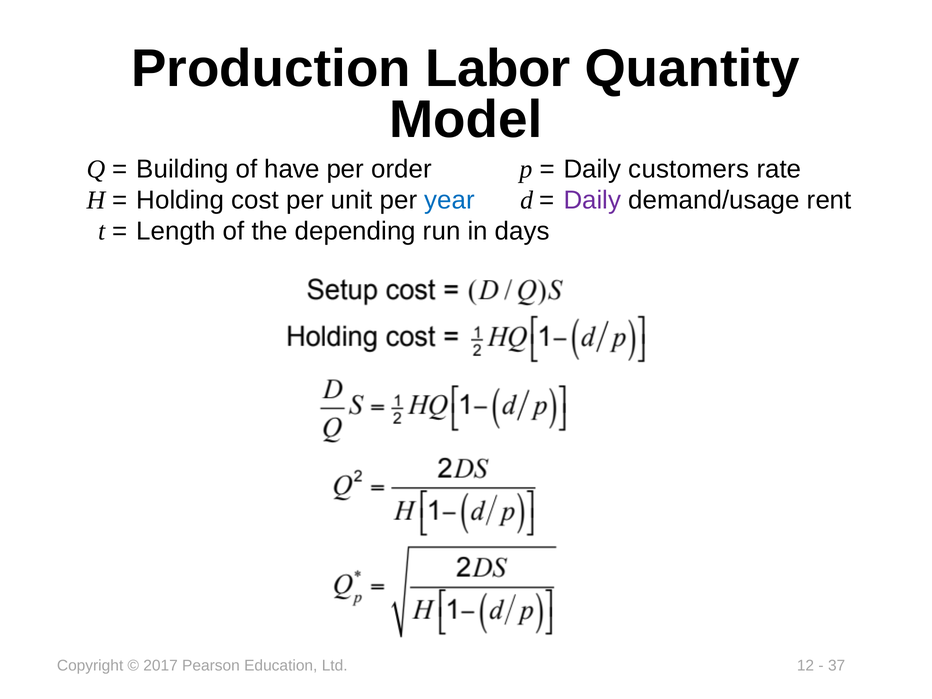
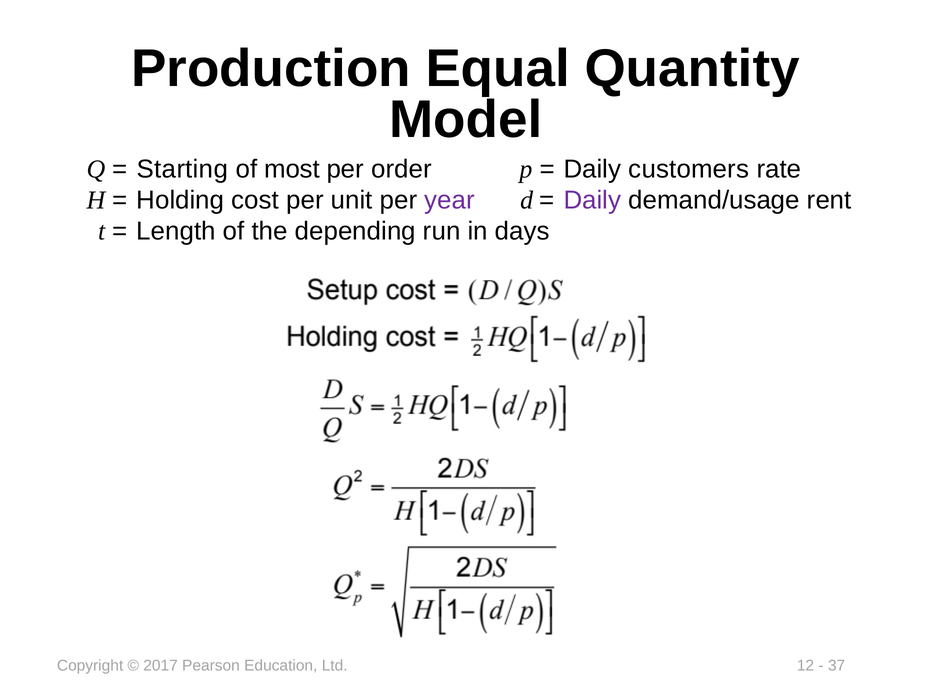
Labor: Labor -> Equal
Building: Building -> Starting
have: have -> most
year colour: blue -> purple
